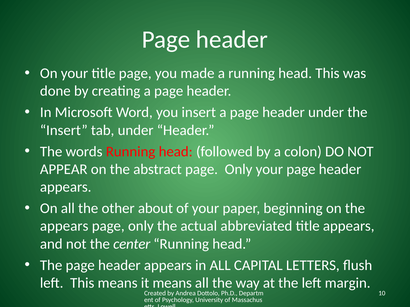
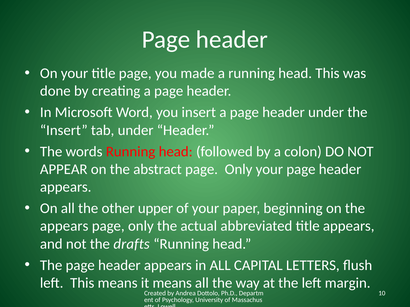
about: about -> upper
center: center -> drafts
